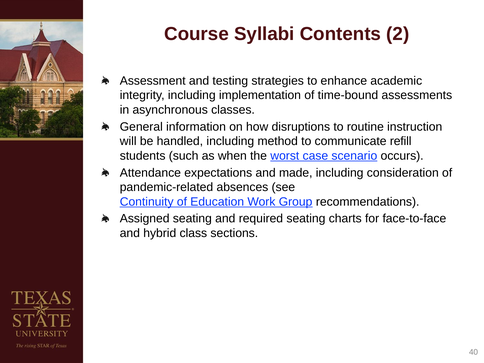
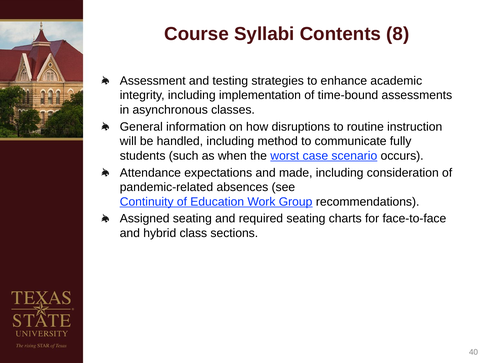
2: 2 -> 8
refill: refill -> fully
